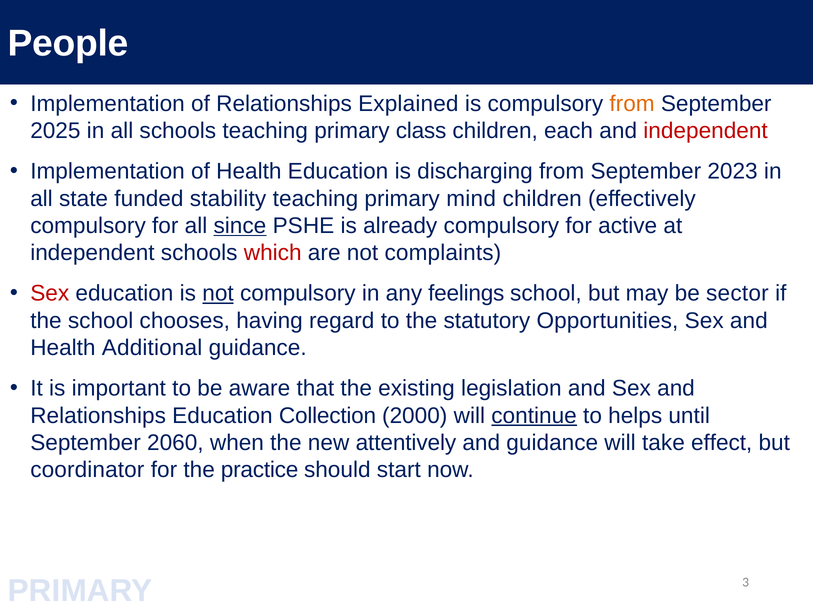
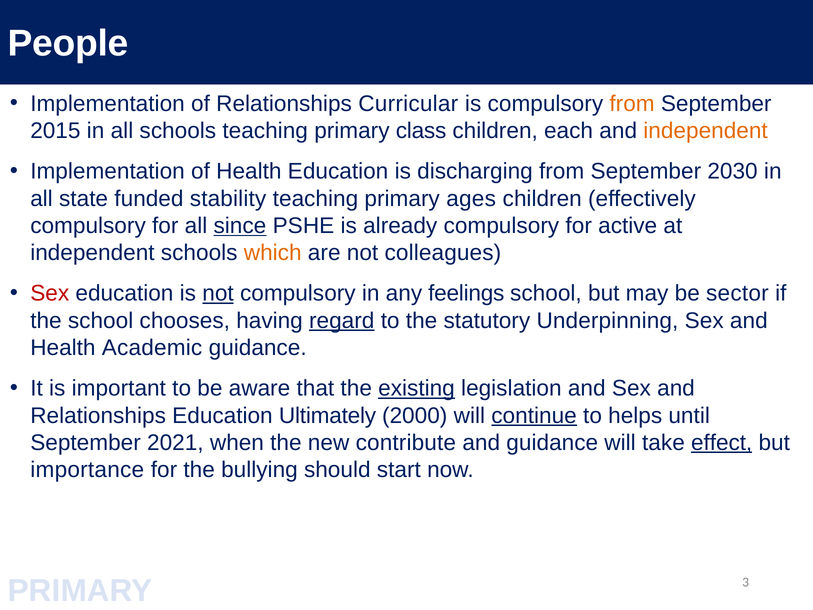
Explained: Explained -> Curricular
2025: 2025 -> 2015
independent at (706, 131) colour: red -> orange
2023: 2023 -> 2030
mind: mind -> ages
which colour: red -> orange
complaints: complaints -> colleagues
regard underline: none -> present
Opportunities: Opportunities -> Underpinning
Additional: Additional -> Academic
existing underline: none -> present
Collection: Collection -> Ultimately
2060: 2060 -> 2021
attentively: attentively -> contribute
effect underline: none -> present
coordinator: coordinator -> importance
practice: practice -> bullying
